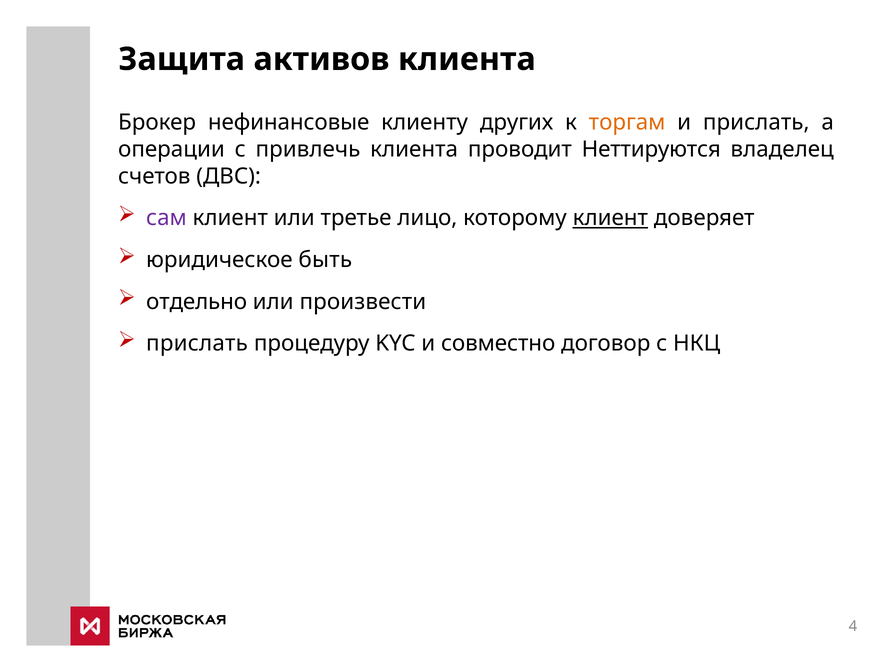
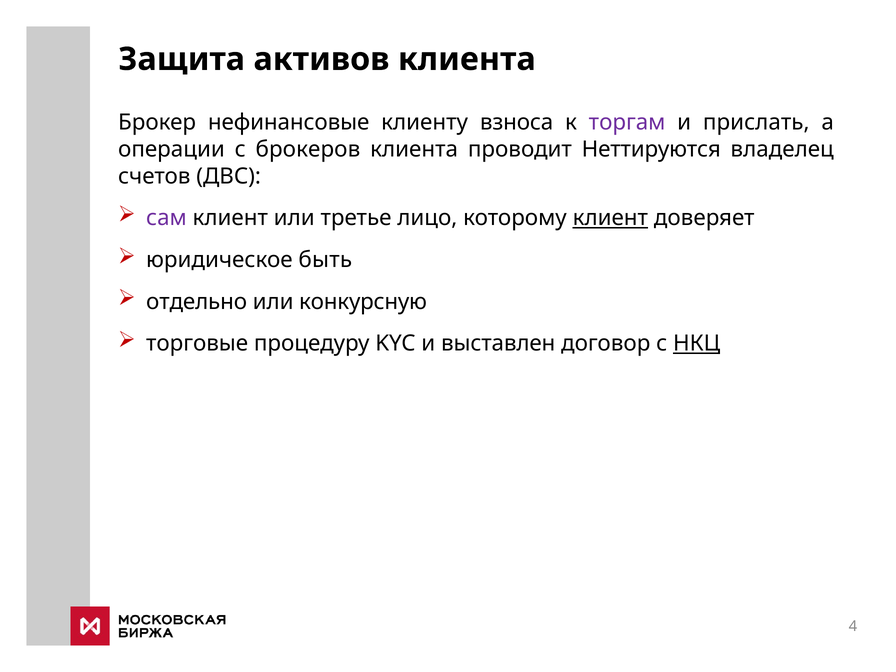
других: других -> взноса
торгам colour: orange -> purple
привлечь: привлечь -> брокеров
произвести: произвести -> конкурсную
прислать at (197, 343): прислать -> торговые
совместно: совместно -> выставлен
НКЦ underline: none -> present
